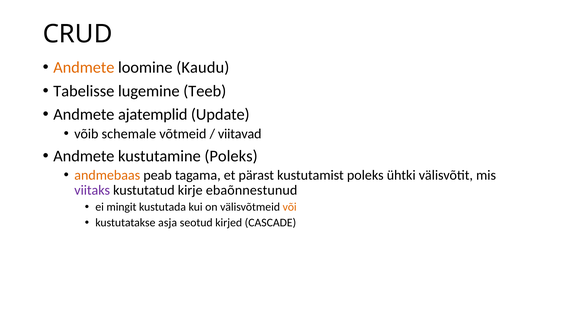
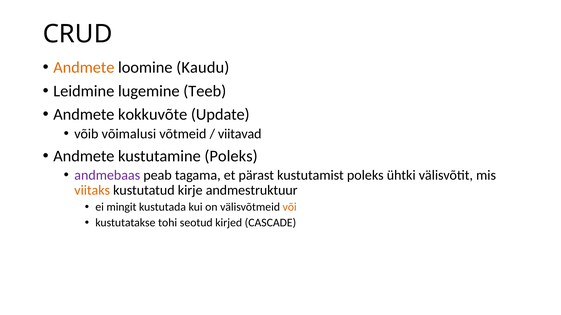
Tabelisse: Tabelisse -> Leidmine
ajatemplid: ajatemplid -> kokkuvõte
schemale: schemale -> võimalusi
andmebaas colour: orange -> purple
viitaks colour: purple -> orange
ebaõnnestunud: ebaõnnestunud -> andmestruktuur
asja: asja -> tohi
